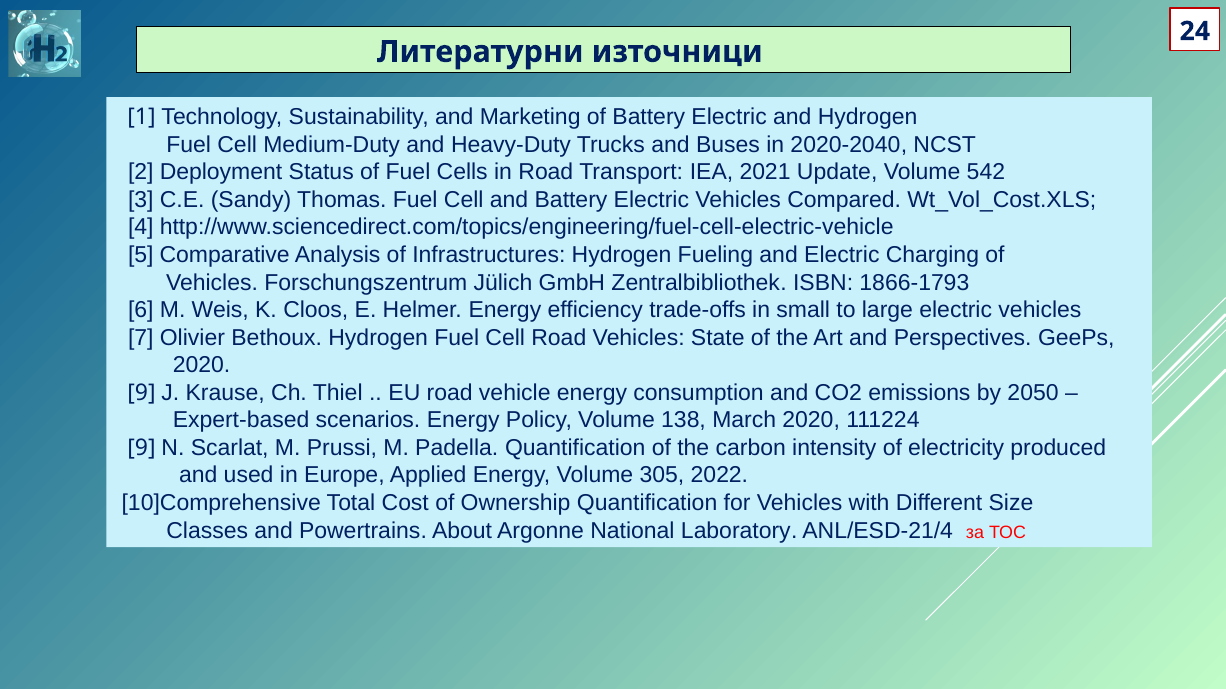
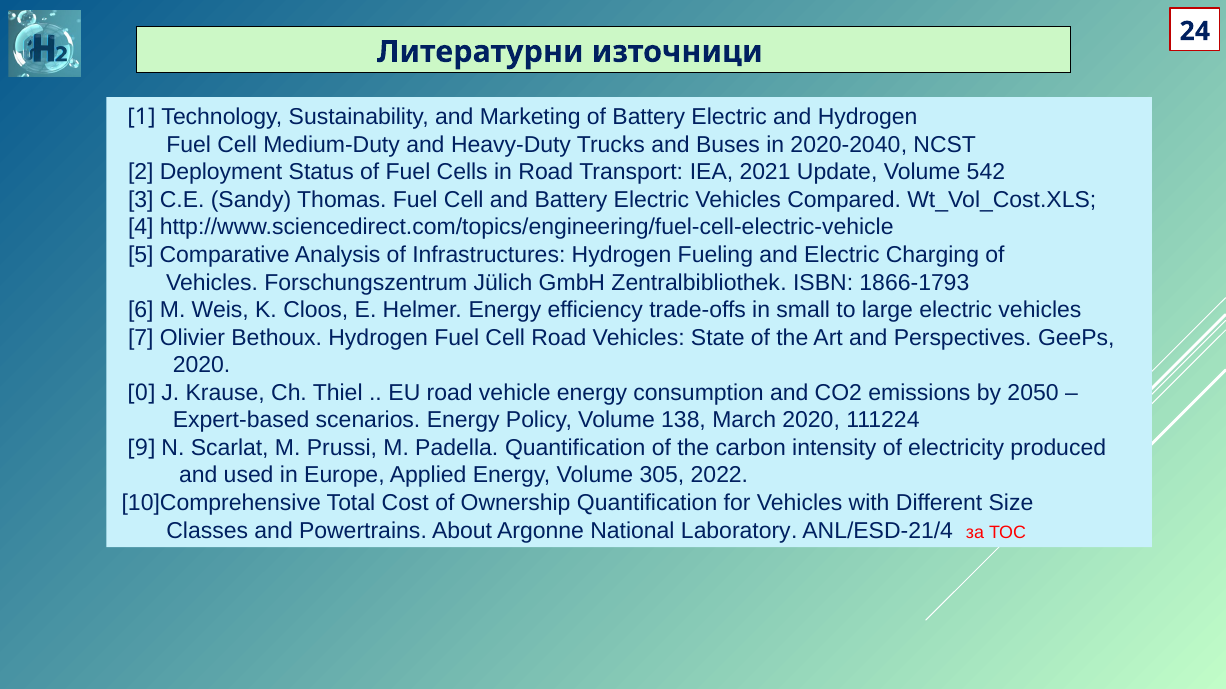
9 at (141, 393): 9 -> 0
